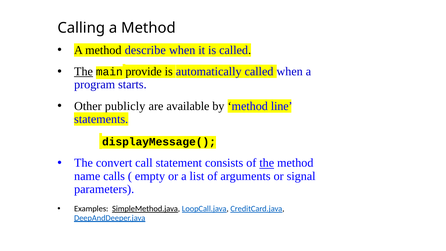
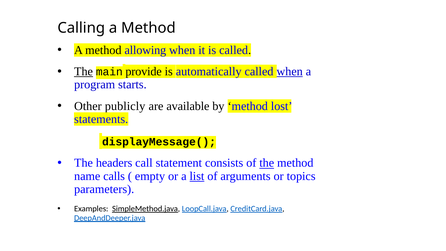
describe: describe -> allowing
when at (290, 72) underline: none -> present
line: line -> lost
convert: convert -> headers
list underline: none -> present
signal: signal -> topics
